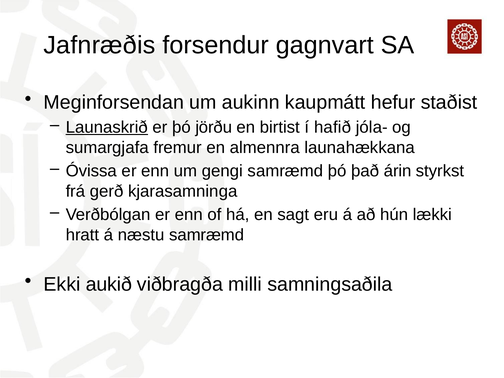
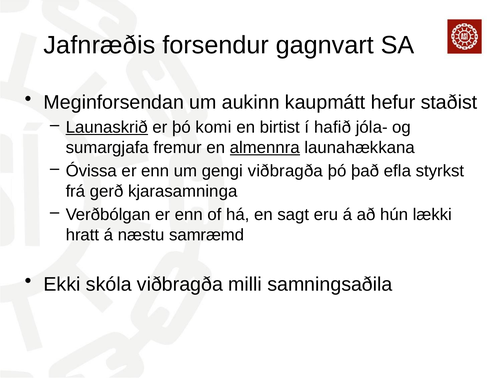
jörðu: jörðu -> komi
almennra underline: none -> present
gengi samræmd: samræmd -> viðbragða
árin: árin -> efla
aukið: aukið -> skóla
